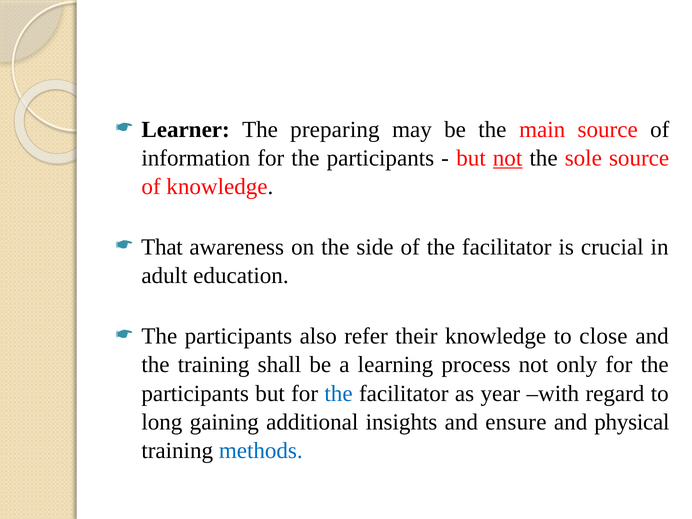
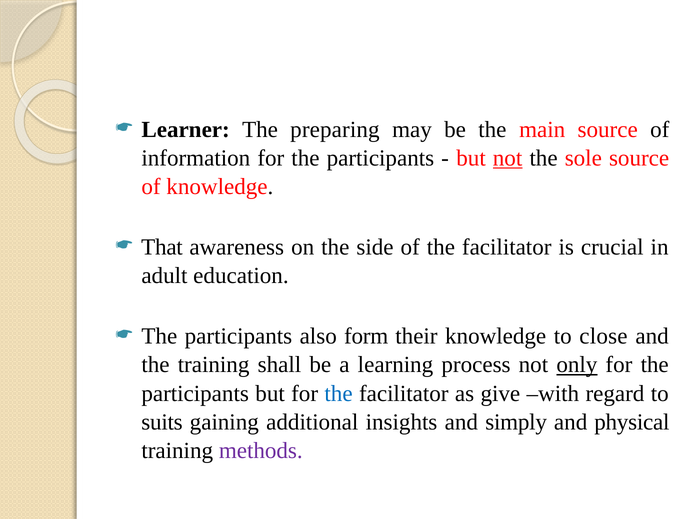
refer: refer -> form
only underline: none -> present
year: year -> give
long: long -> suits
ensure: ensure -> simply
methods colour: blue -> purple
